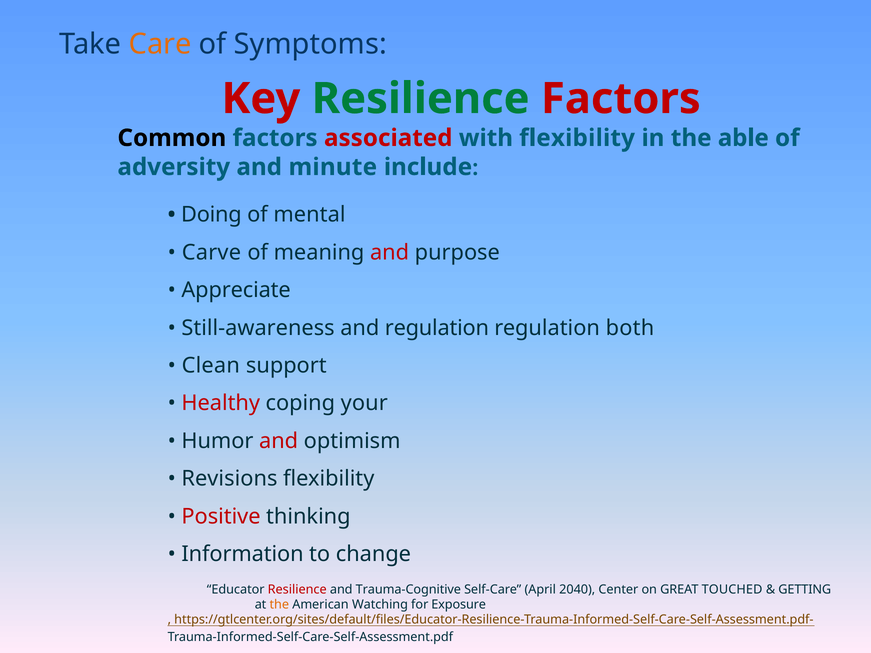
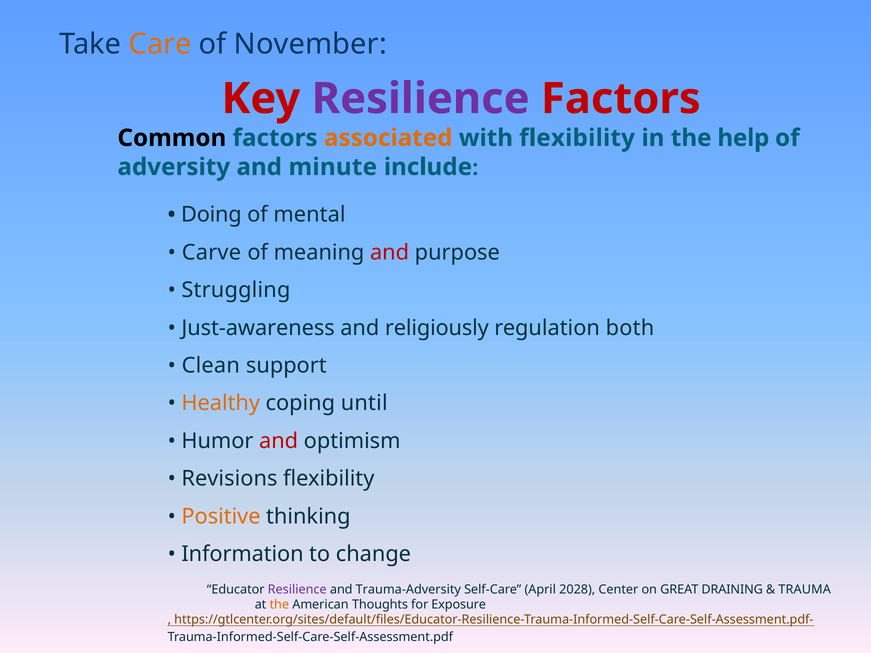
Symptoms: Symptoms -> November
Resilience at (421, 99) colour: green -> purple
associated colour: red -> orange
able: able -> help
Appreciate: Appreciate -> Struggling
Still-awareness: Still-awareness -> Just-awareness
and regulation: regulation -> religiously
Healthy colour: red -> orange
your: your -> until
Positive colour: red -> orange
Resilience at (297, 590) colour: red -> purple
Trauma-Cognitive: Trauma-Cognitive -> Trauma-Adversity
2040: 2040 -> 2028
TOUCHED: TOUCHED -> DRAINING
GETTING: GETTING -> TRAUMA
Watching: Watching -> Thoughts
